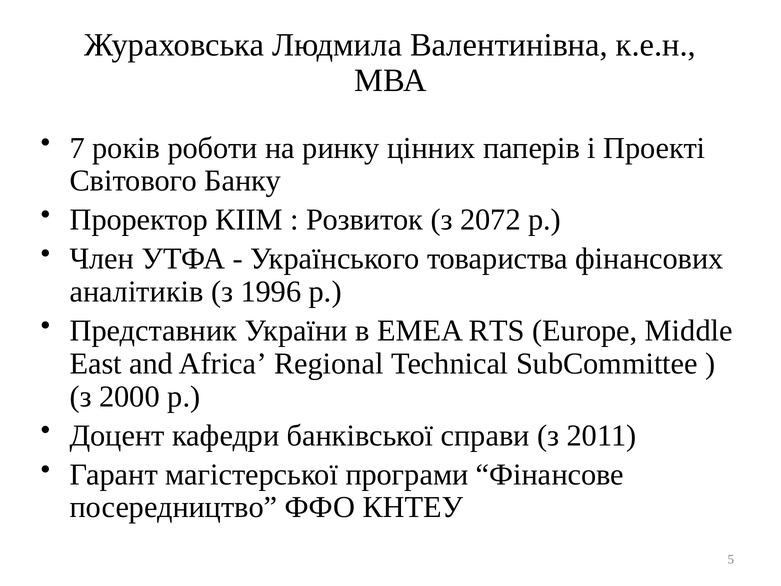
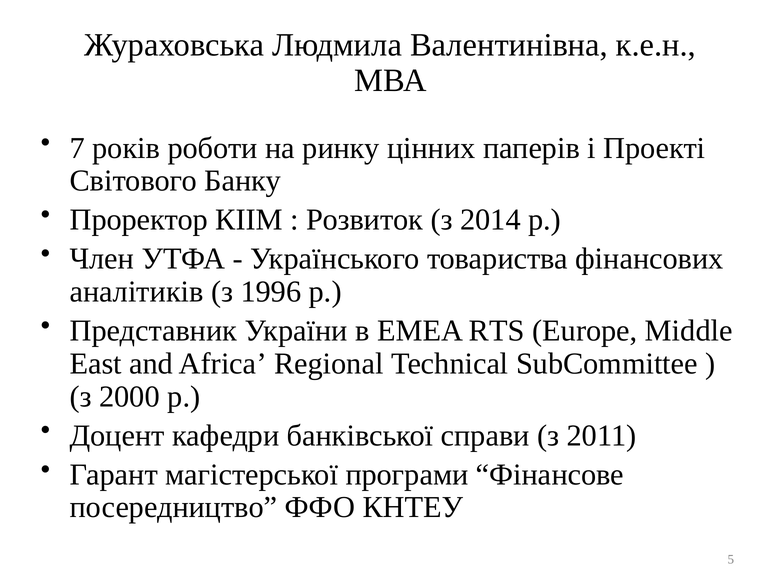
2072: 2072 -> 2014
